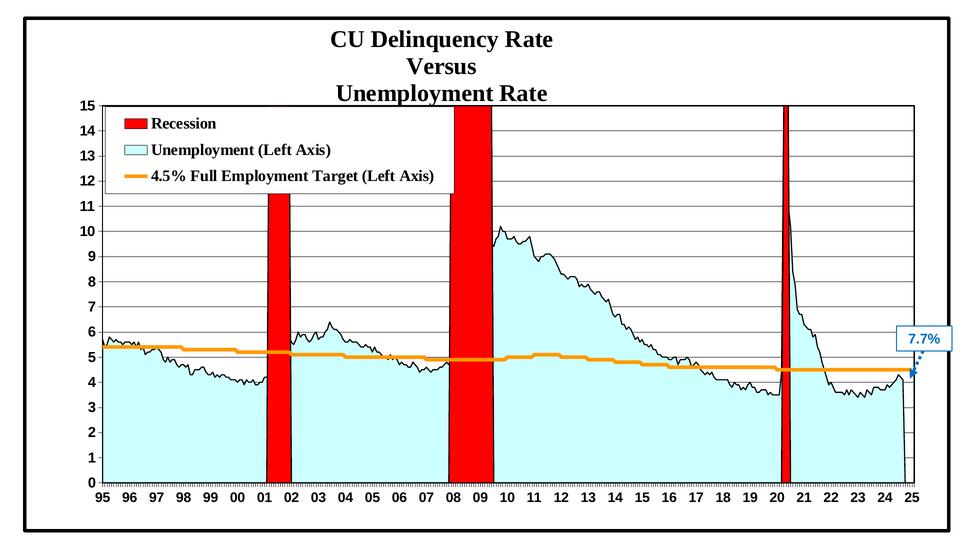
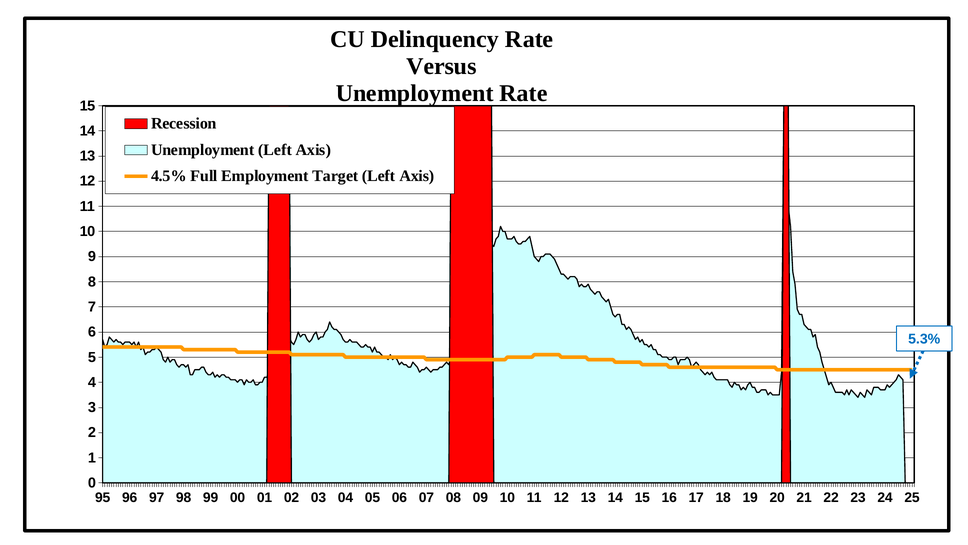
7.7%: 7.7% -> 5.3%
